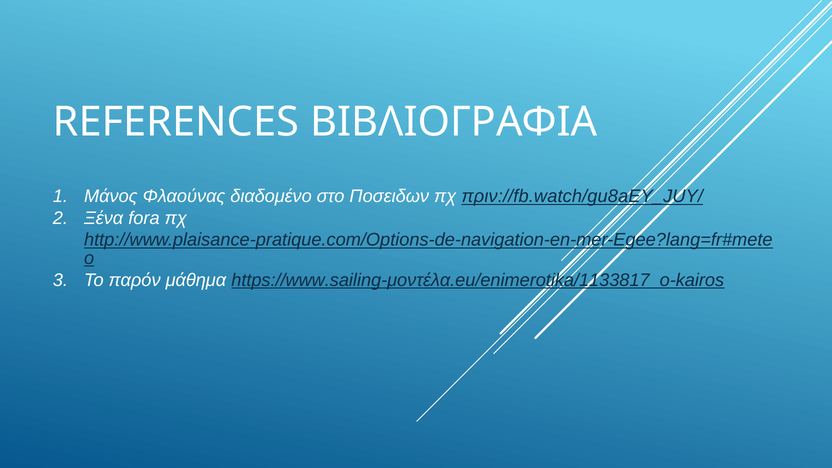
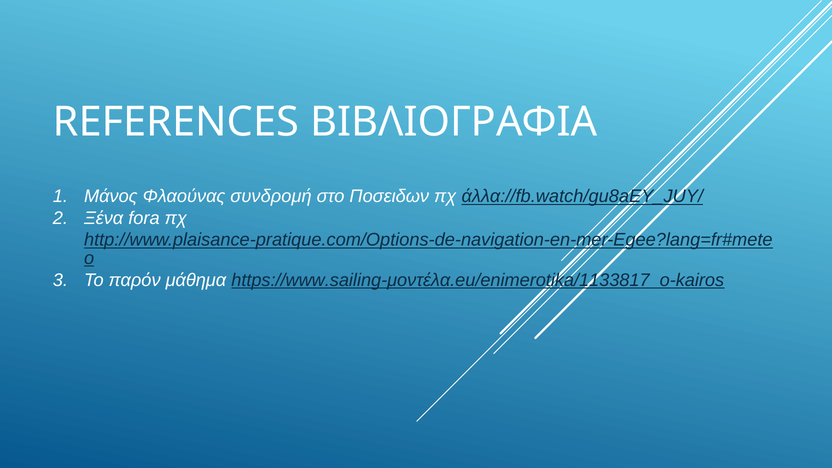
διαδομένο: διαδομένο -> συνδρομή
πριν://fb.watch/gu8aEY_JUY/: πριν://fb.watch/gu8aEY_JUY/ -> άλλα://fb.watch/gu8aEY_JUY/
